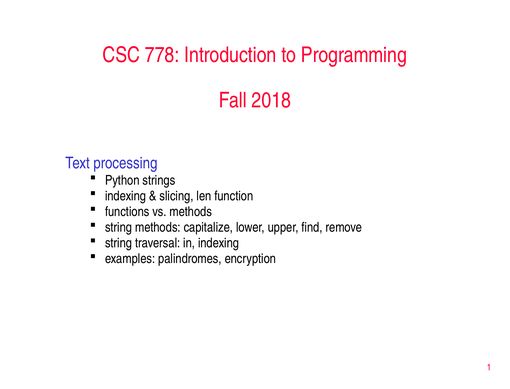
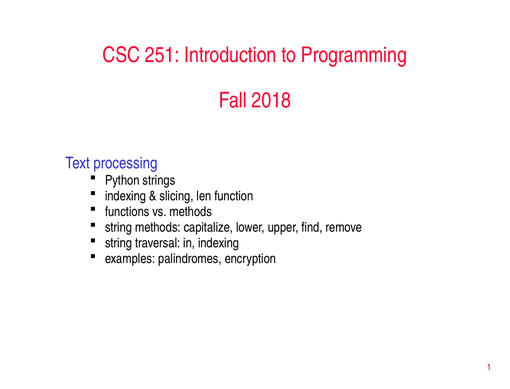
778: 778 -> 251
